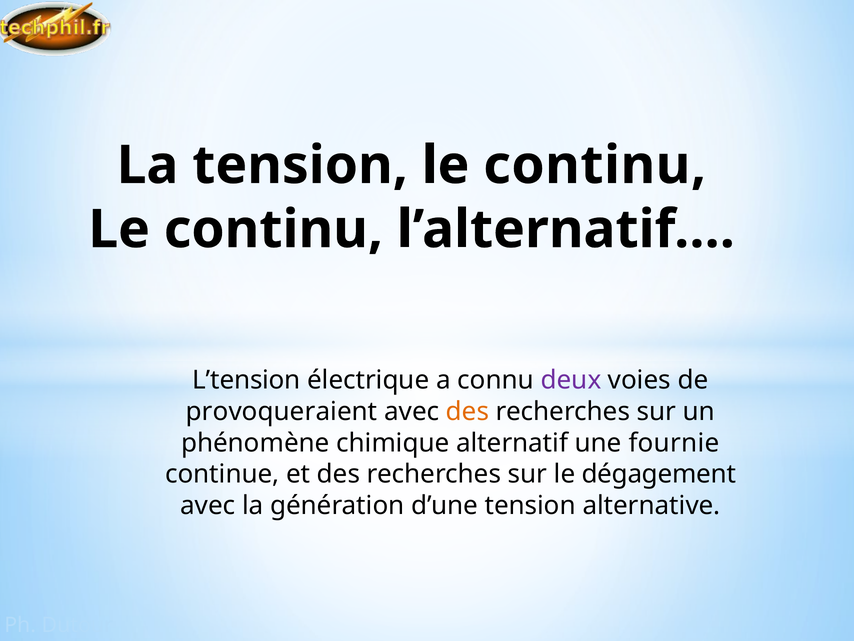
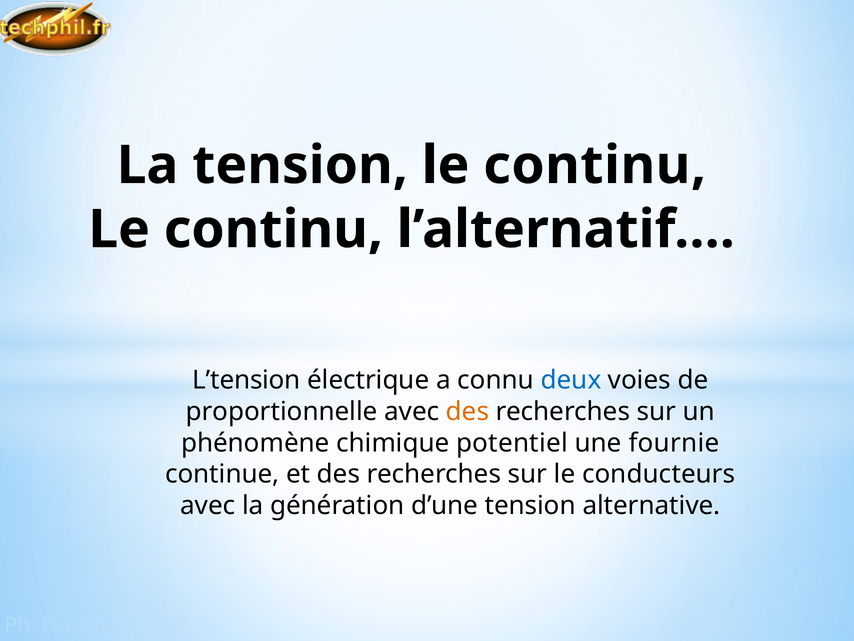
deux colour: purple -> blue
provoqueraient: provoqueraient -> proportionnelle
alternatif: alternatif -> potentiel
dégagement: dégagement -> conducteurs
